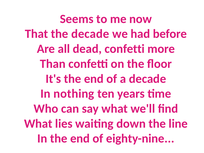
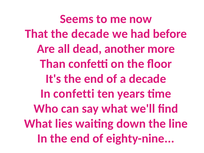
dead confetti: confetti -> another
In nothing: nothing -> confetti
